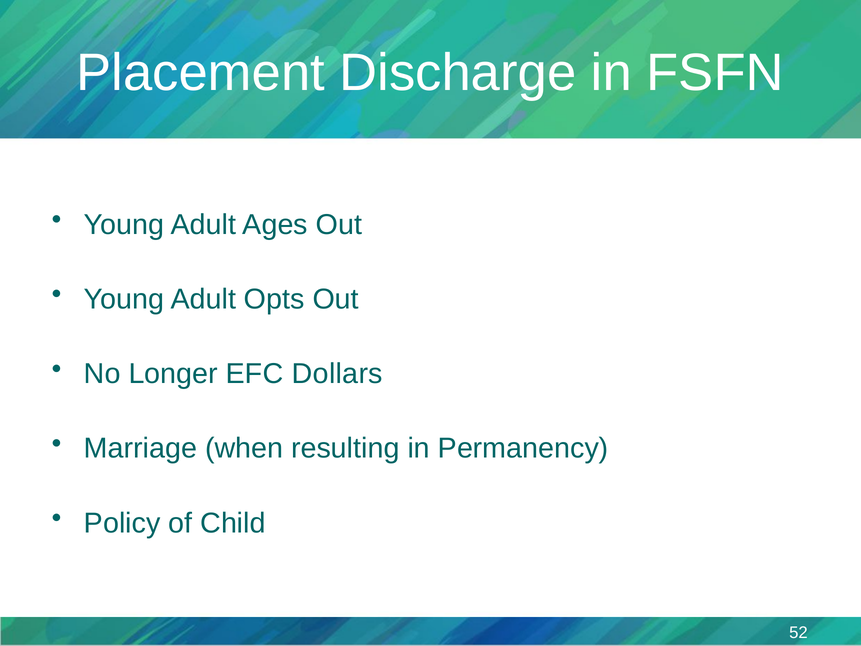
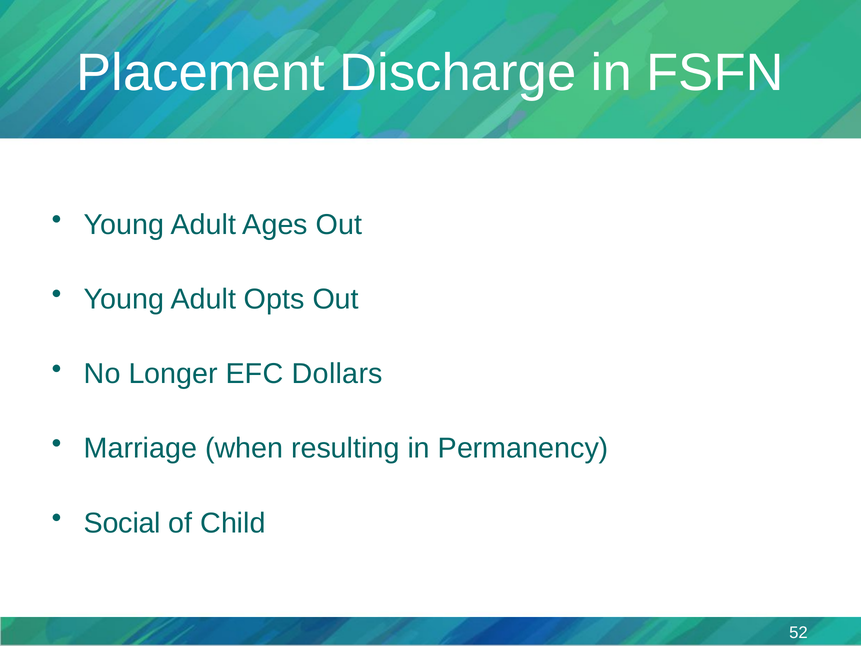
Policy: Policy -> Social
